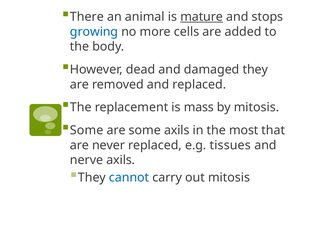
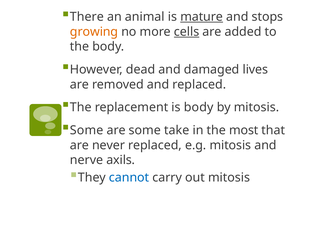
growing colour: blue -> orange
cells underline: none -> present
damaged they: they -> lives
is mass: mass -> body
some axils: axils -> take
e.g tissues: tissues -> mitosis
